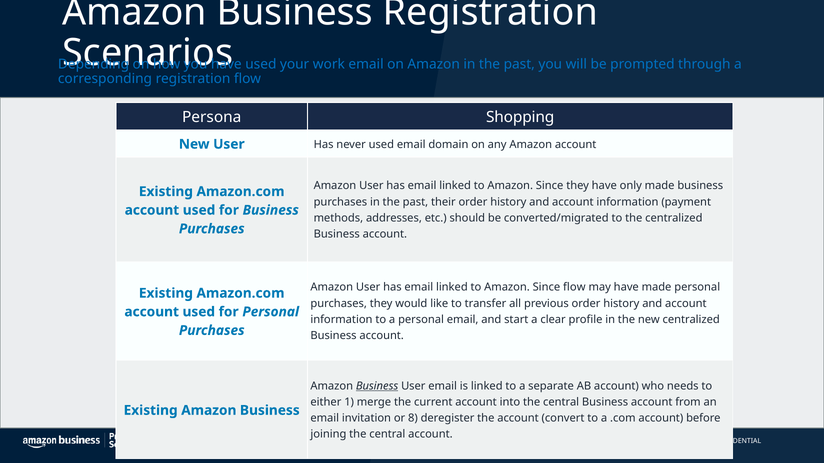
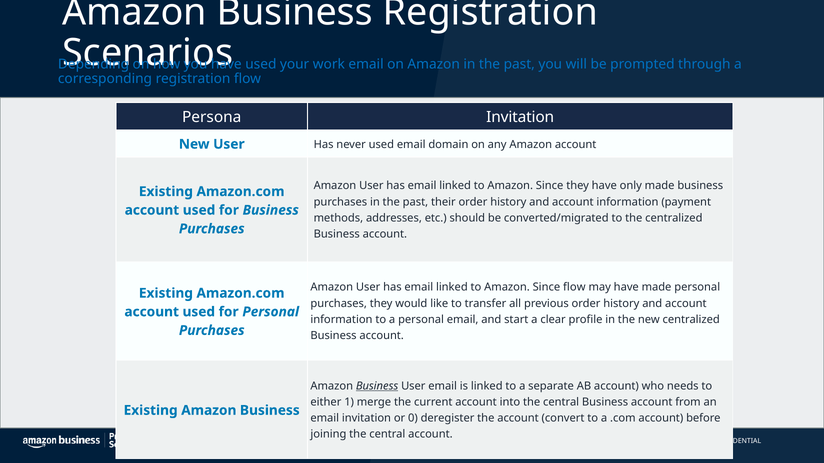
Persona Shopping: Shopping -> Invitation
8: 8 -> 0
